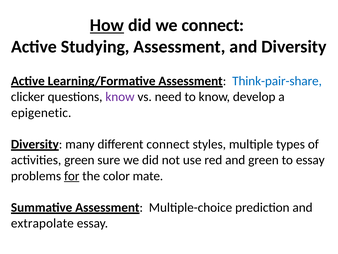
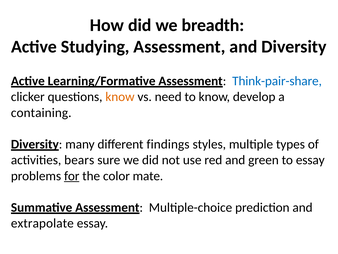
How underline: present -> none
we connect: connect -> breadth
know at (120, 97) colour: purple -> orange
epigenetic: epigenetic -> containing
different connect: connect -> findings
activities green: green -> bears
